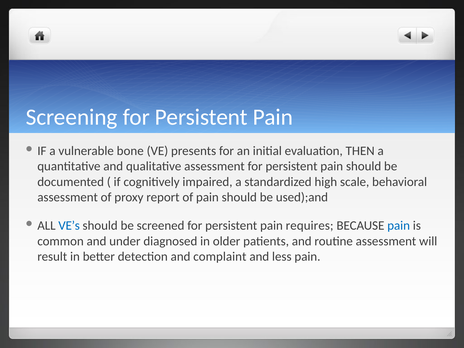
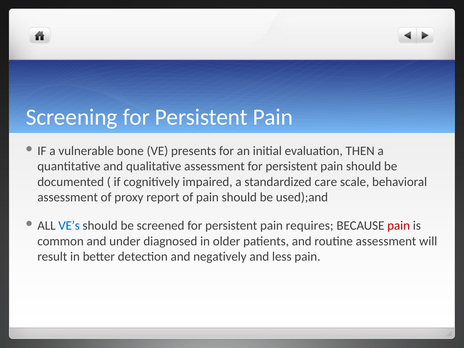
high: high -> care
pain at (399, 226) colour: blue -> red
complaint: complaint -> negatively
